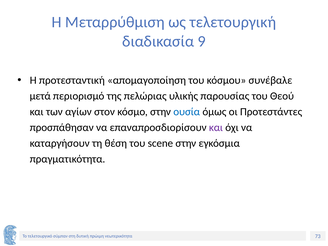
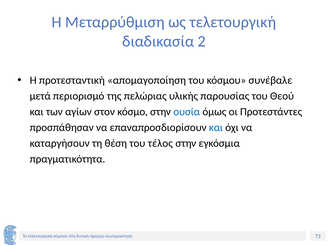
9: 9 -> 2
και at (216, 128) colour: purple -> blue
scene: scene -> τέλος
